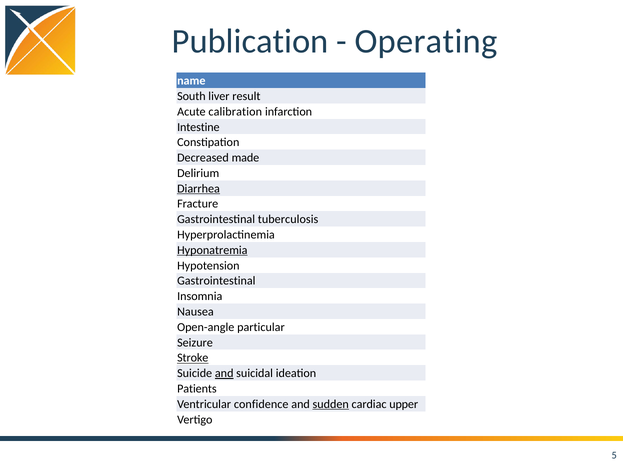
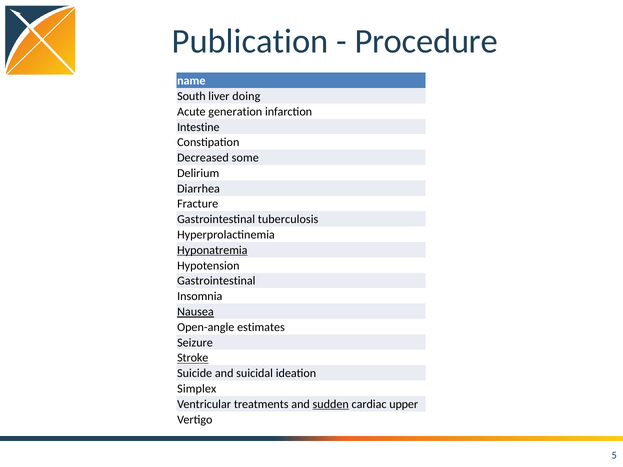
Operating: Operating -> Procedure
result: result -> doing
calibration: calibration -> generation
made: made -> some
Diarrhea underline: present -> none
Nausea underline: none -> present
particular: particular -> estimates
and at (224, 374) underline: present -> none
Patients: Patients -> Simplex
confidence: confidence -> treatments
